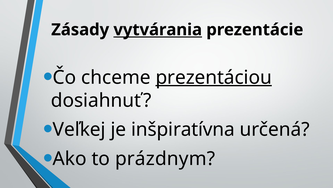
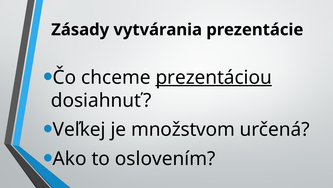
vytvárania underline: present -> none
inšpiratívna: inšpiratívna -> množstvom
prázdnym: prázdnym -> oslovením
